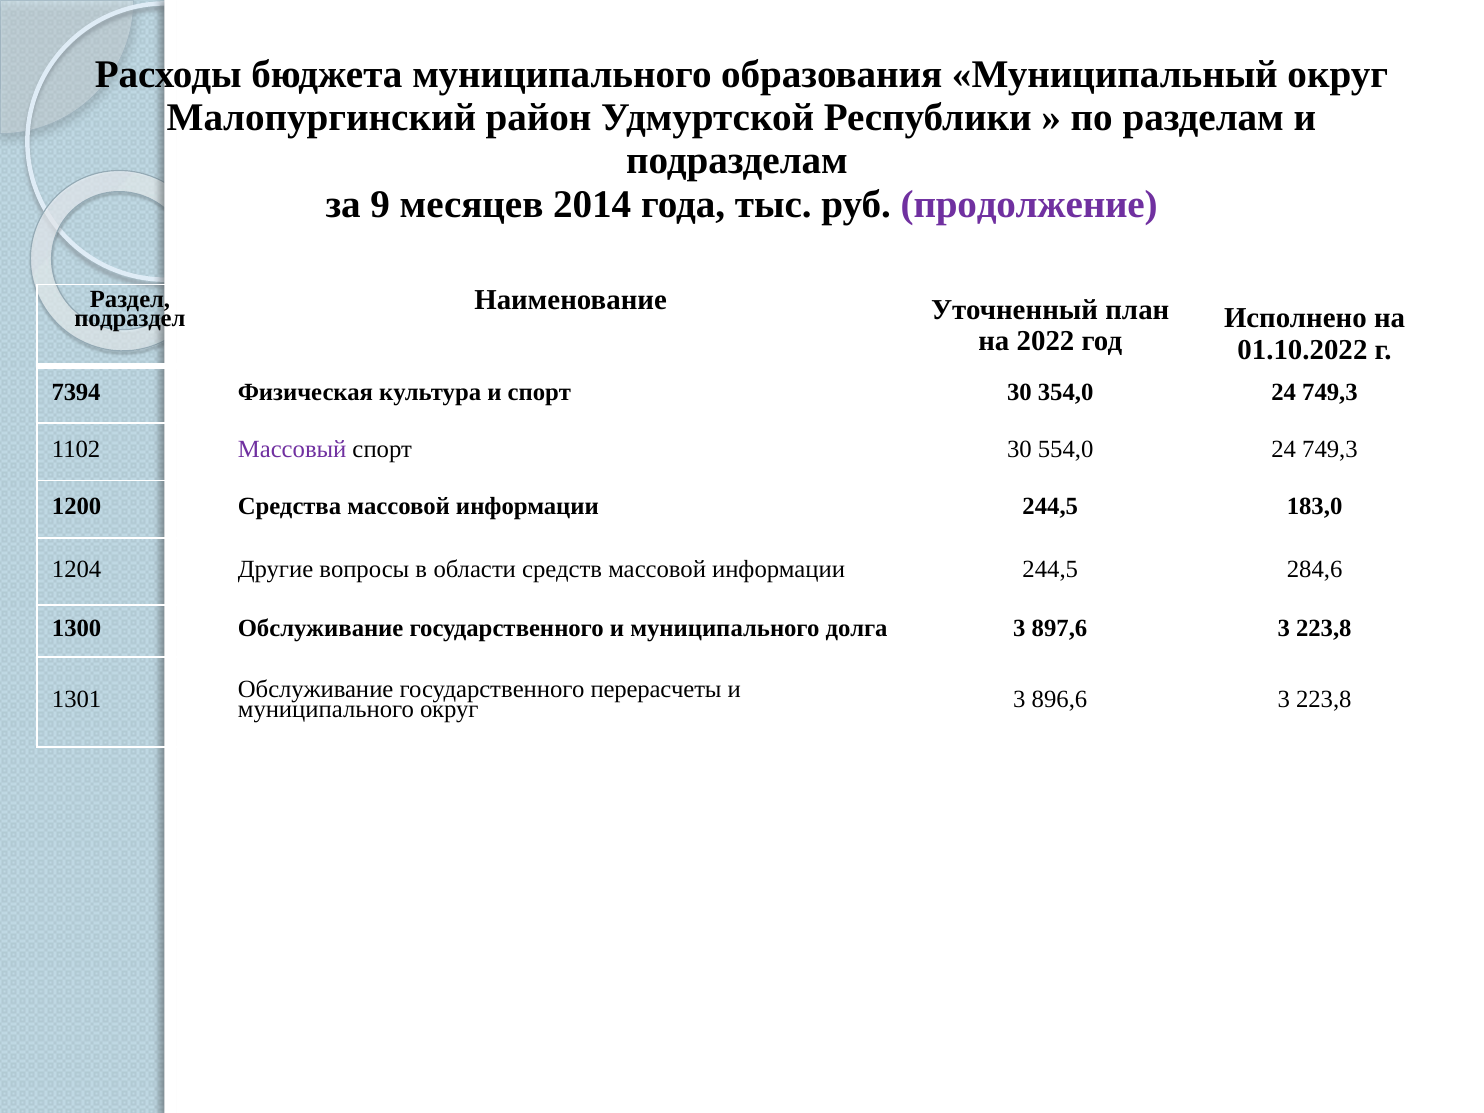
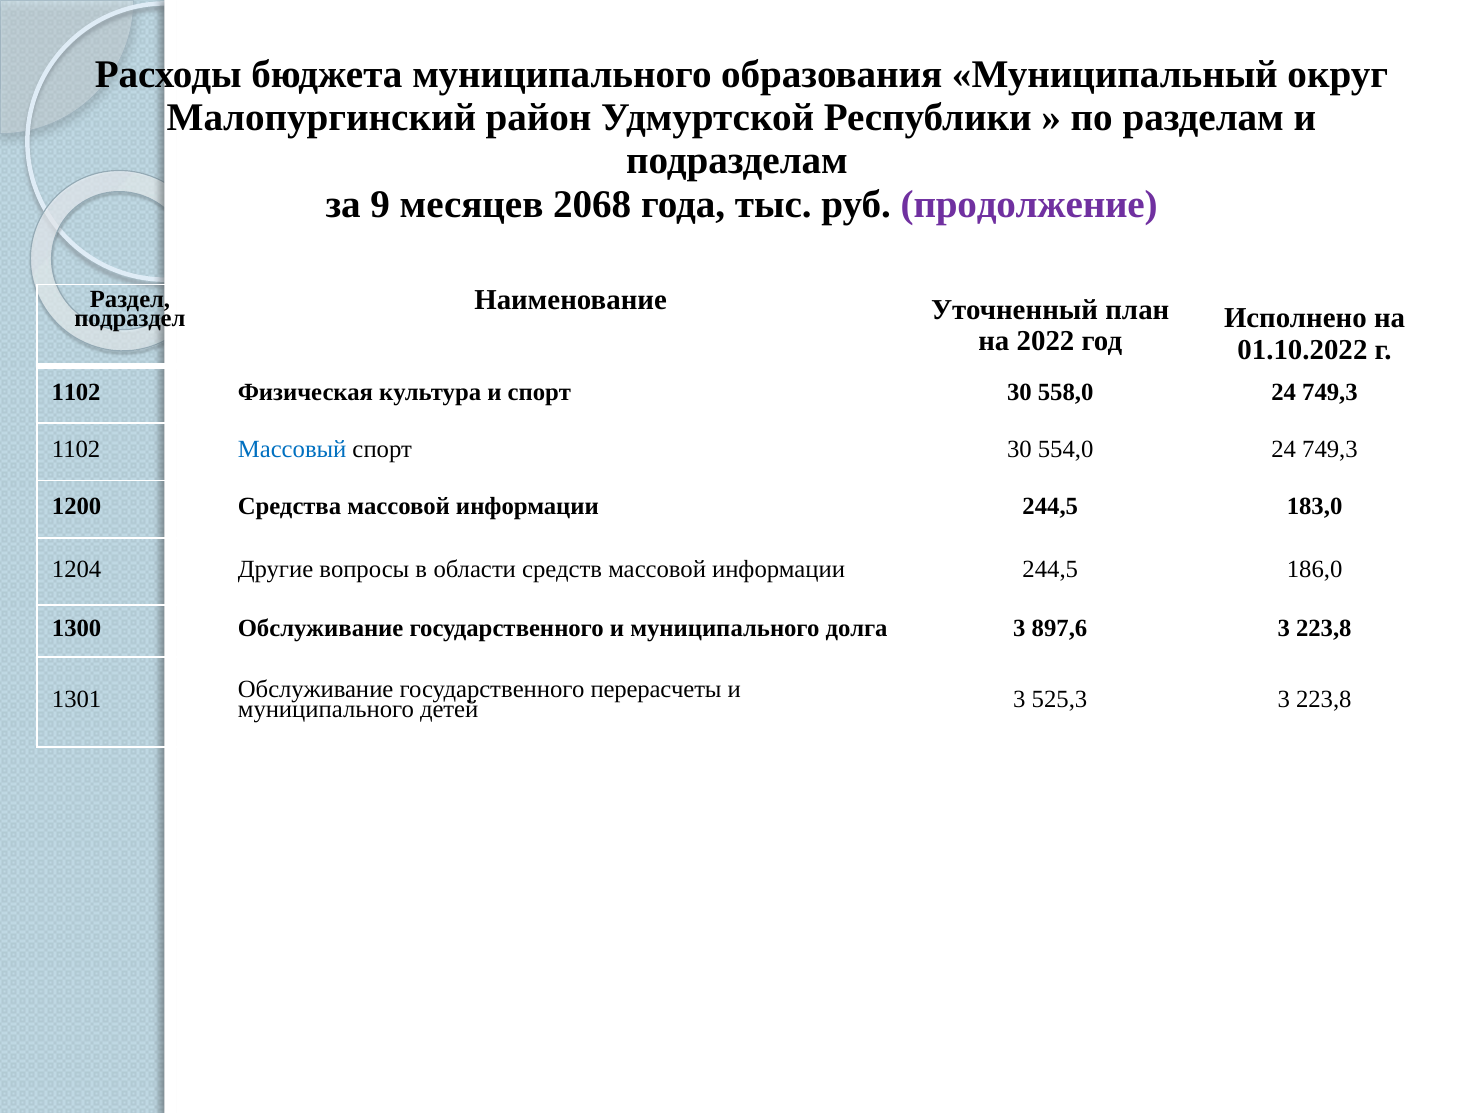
2014: 2014 -> 2068
7394 at (76, 392): 7394 -> 1102
354,0: 354,0 -> 558,0
Массовый colour: purple -> blue
284,6: 284,6 -> 186,0
муниципального округ: округ -> детей
896,6: 896,6 -> 525,3
